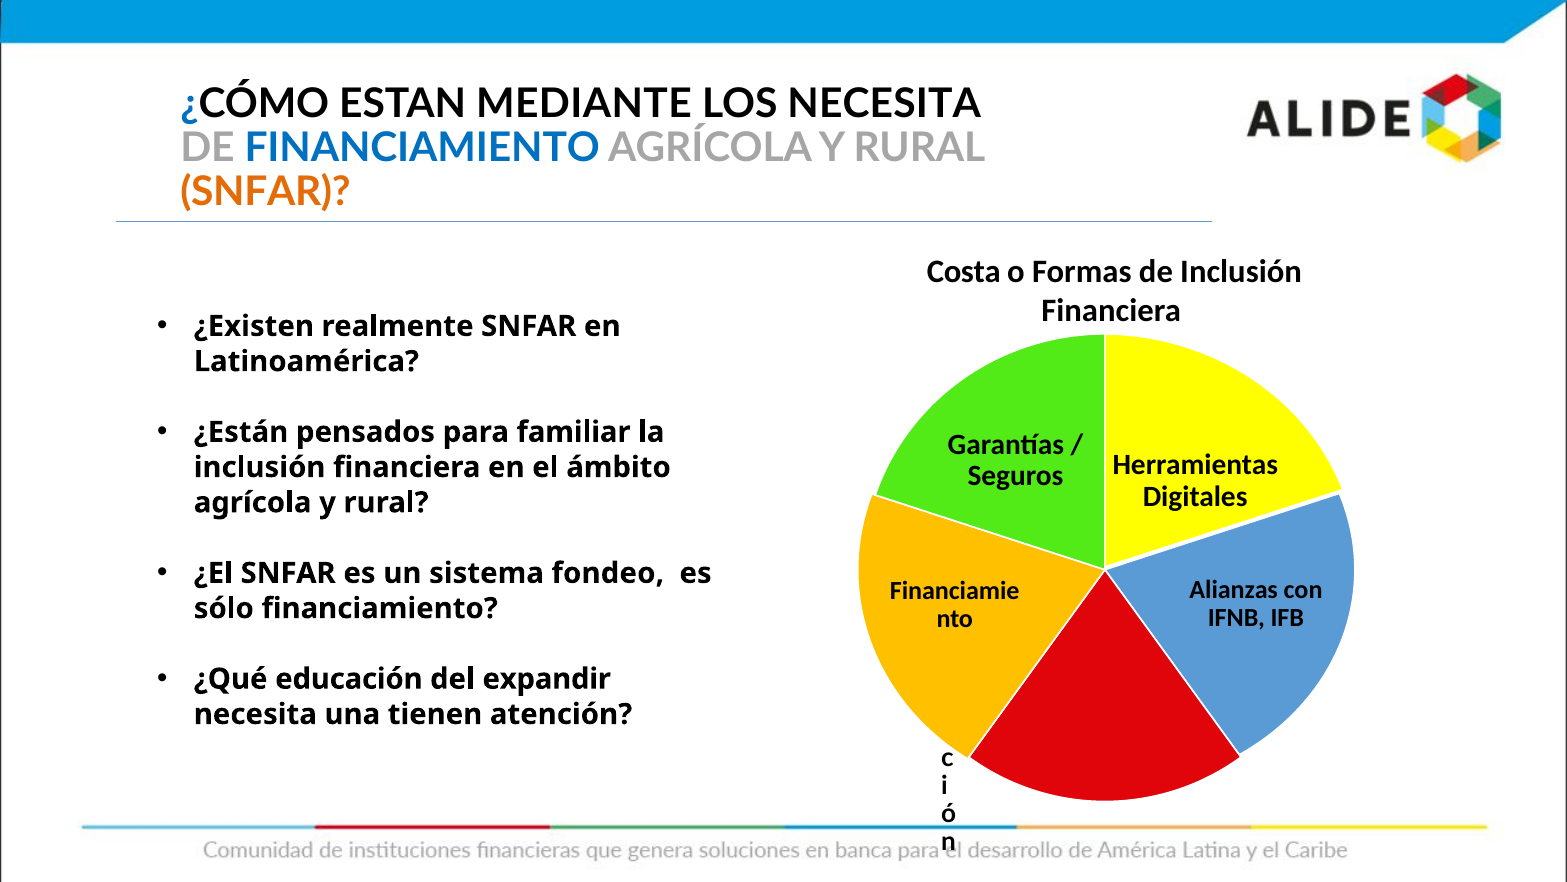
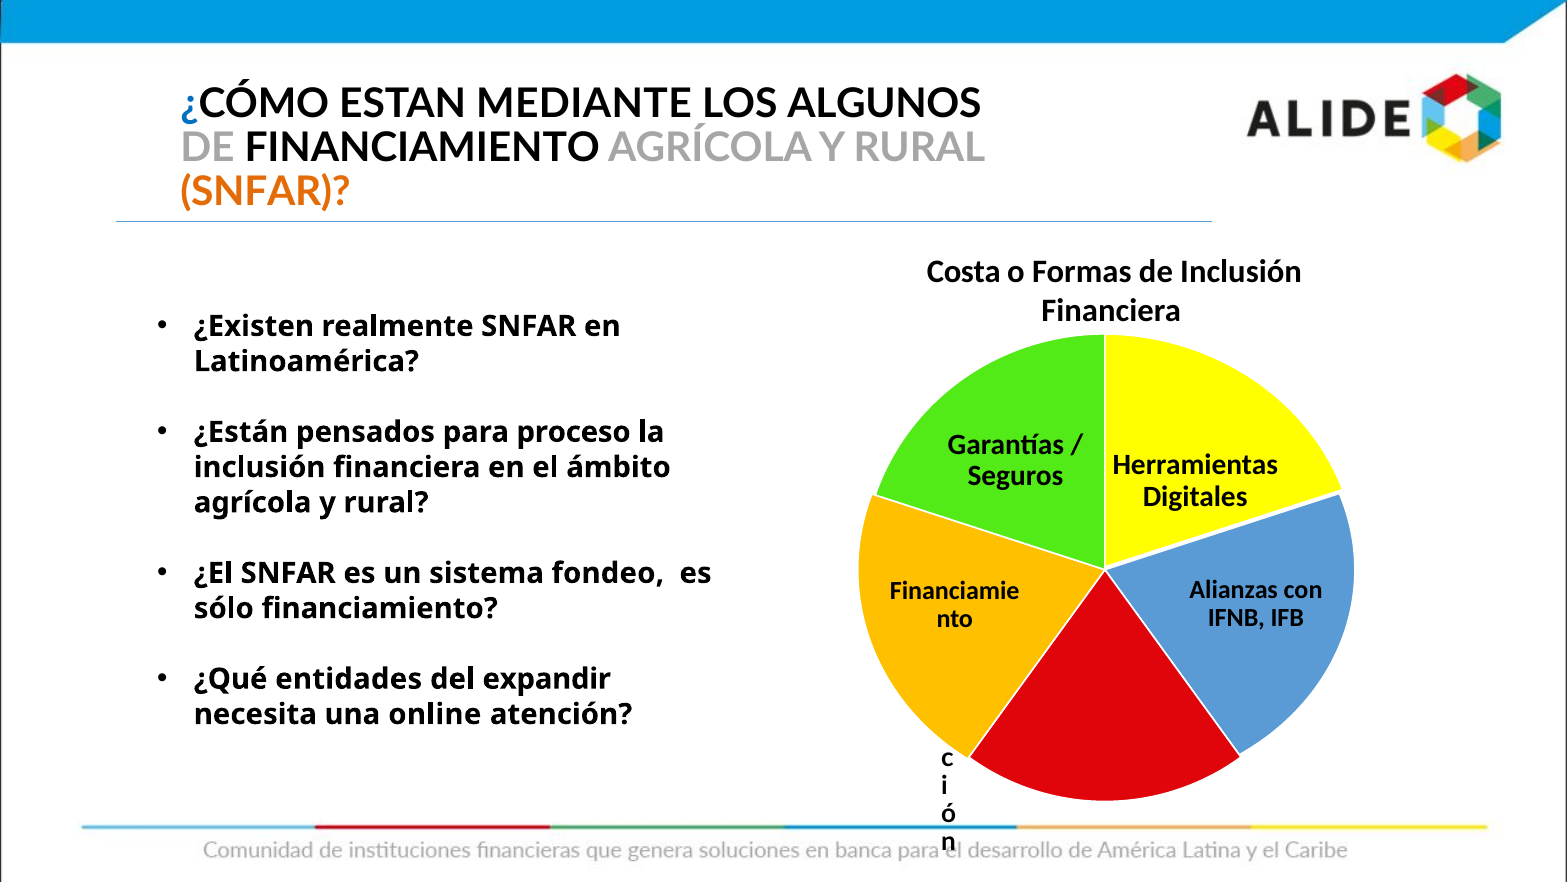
LOS NECESITA: NECESITA -> ALGUNOS
FINANCIAMIENTO at (422, 148) colour: blue -> black
familiar: familiar -> proceso
educación: educación -> entidades
tienen: tienen -> online
